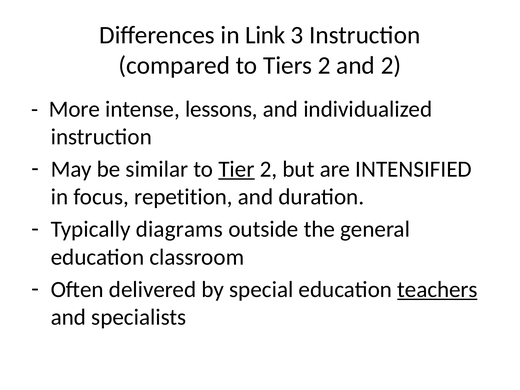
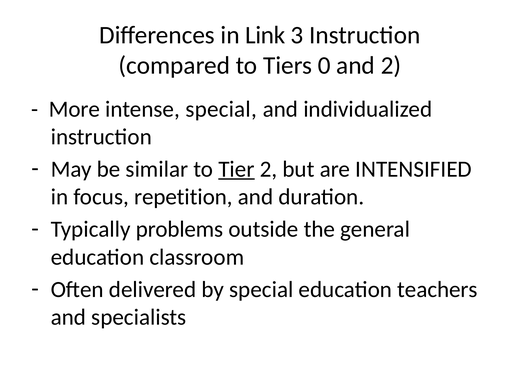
Tiers 2: 2 -> 0
intense lessons: lessons -> special
diagrams: diagrams -> problems
teachers underline: present -> none
